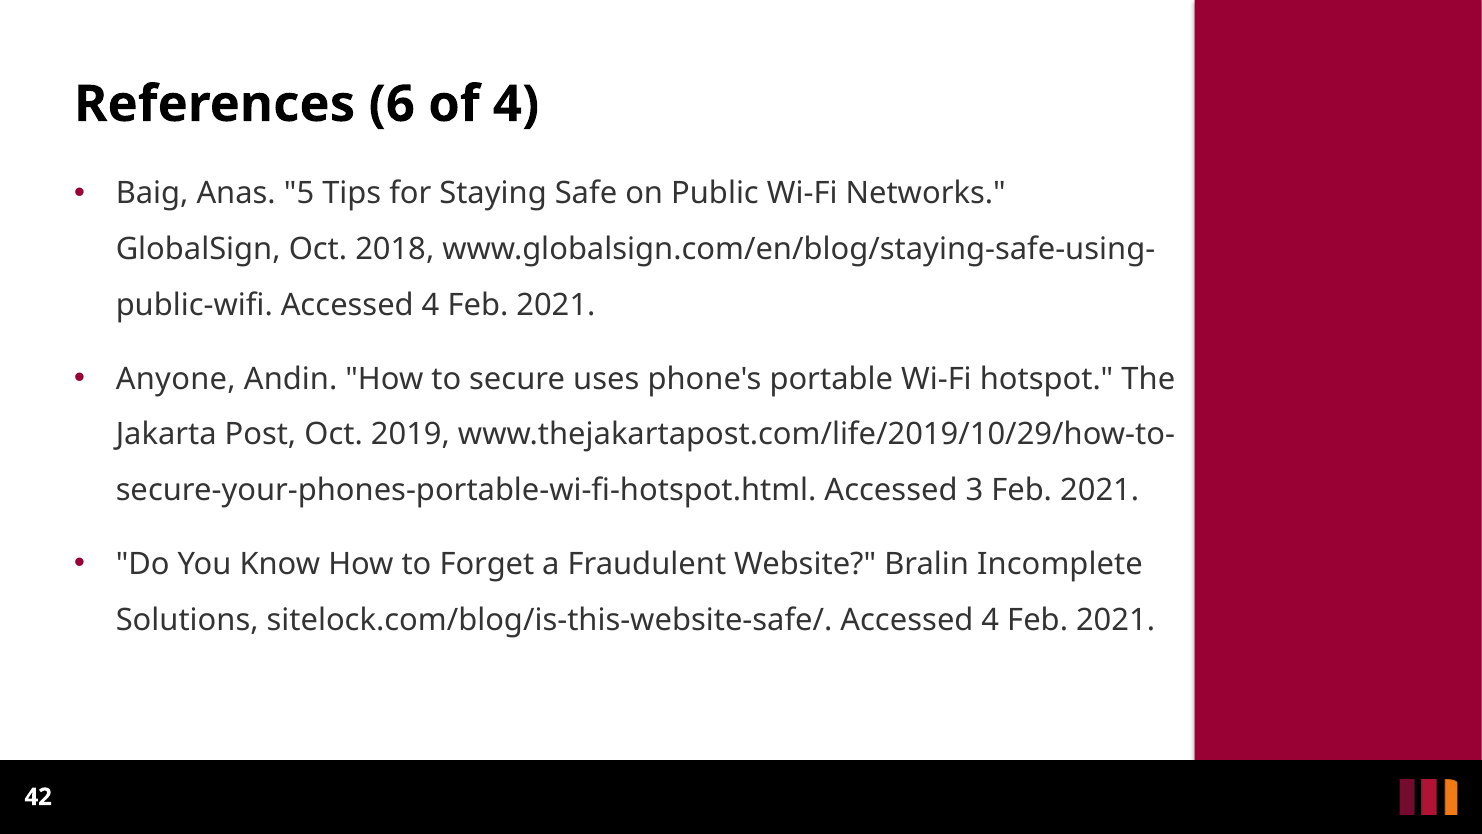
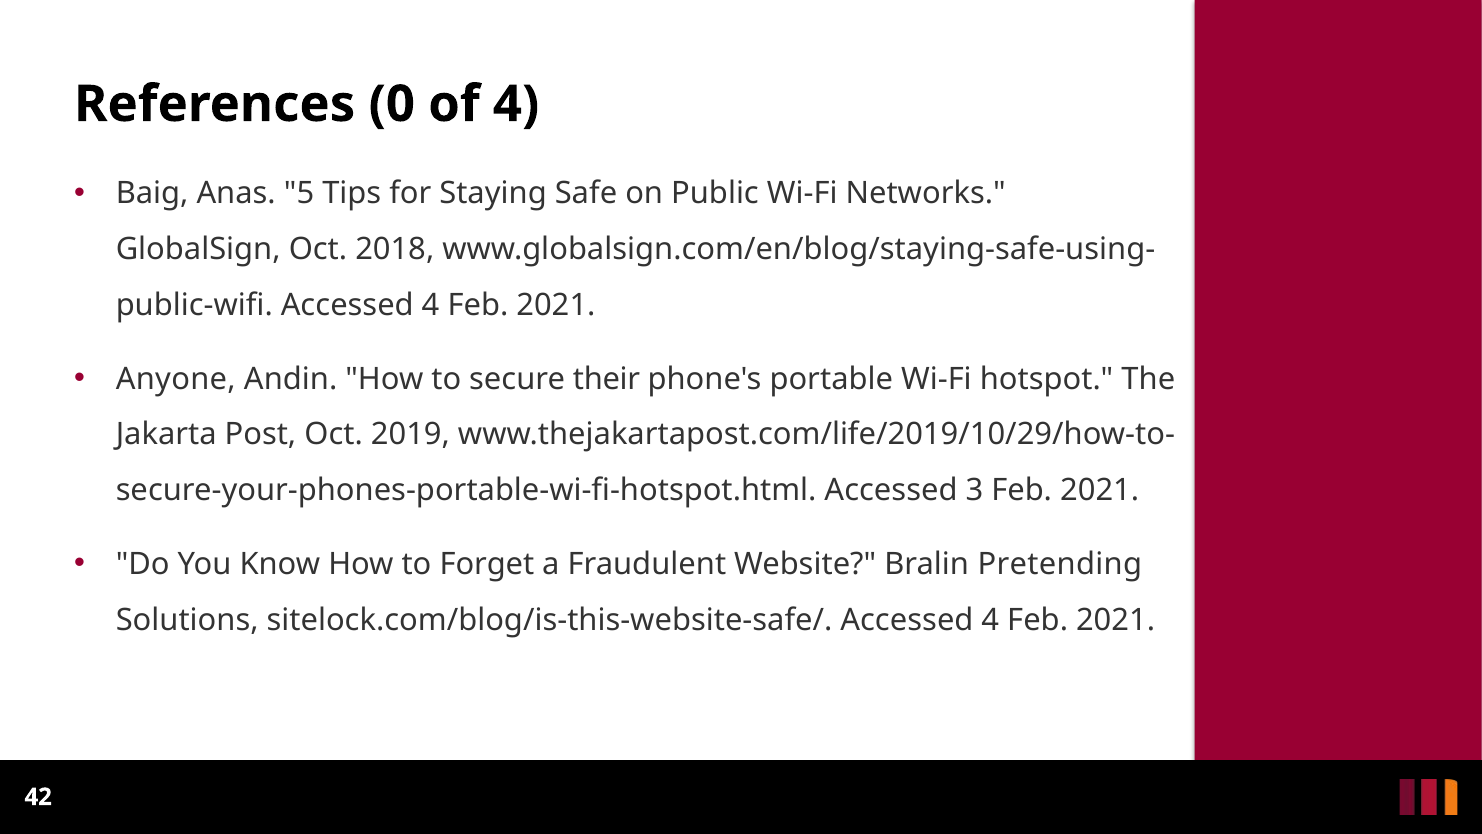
6: 6 -> 0
uses: uses -> their
Incomplete: Incomplete -> Pretending
